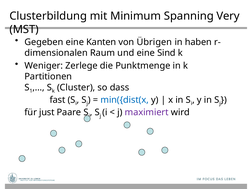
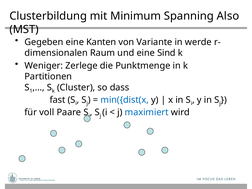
Very: Very -> Also
Übrigen: Übrigen -> Variante
haben: haben -> werde
just: just -> voll
maximiert colour: purple -> blue
